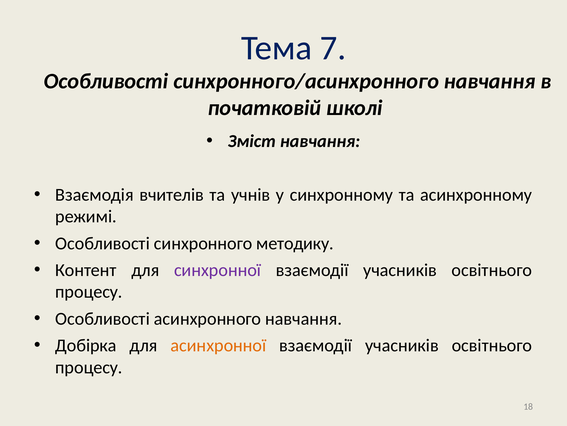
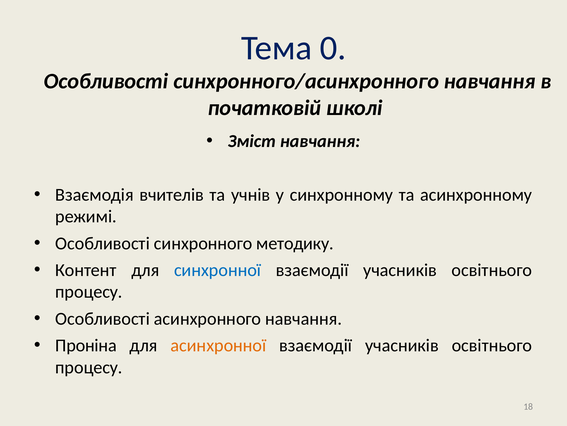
7: 7 -> 0
синхронної colour: purple -> blue
Добірка: Добірка -> Проніна
